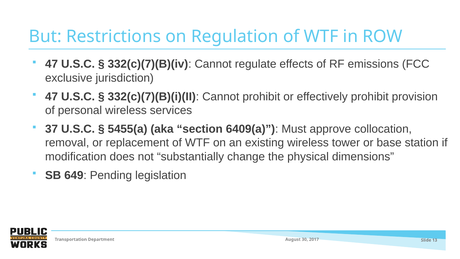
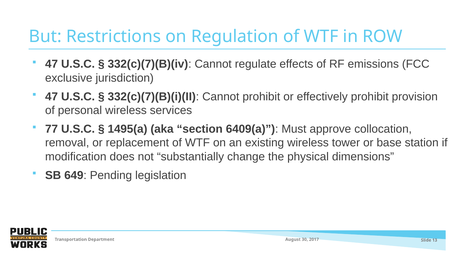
37: 37 -> 77
5455(a: 5455(a -> 1495(a
